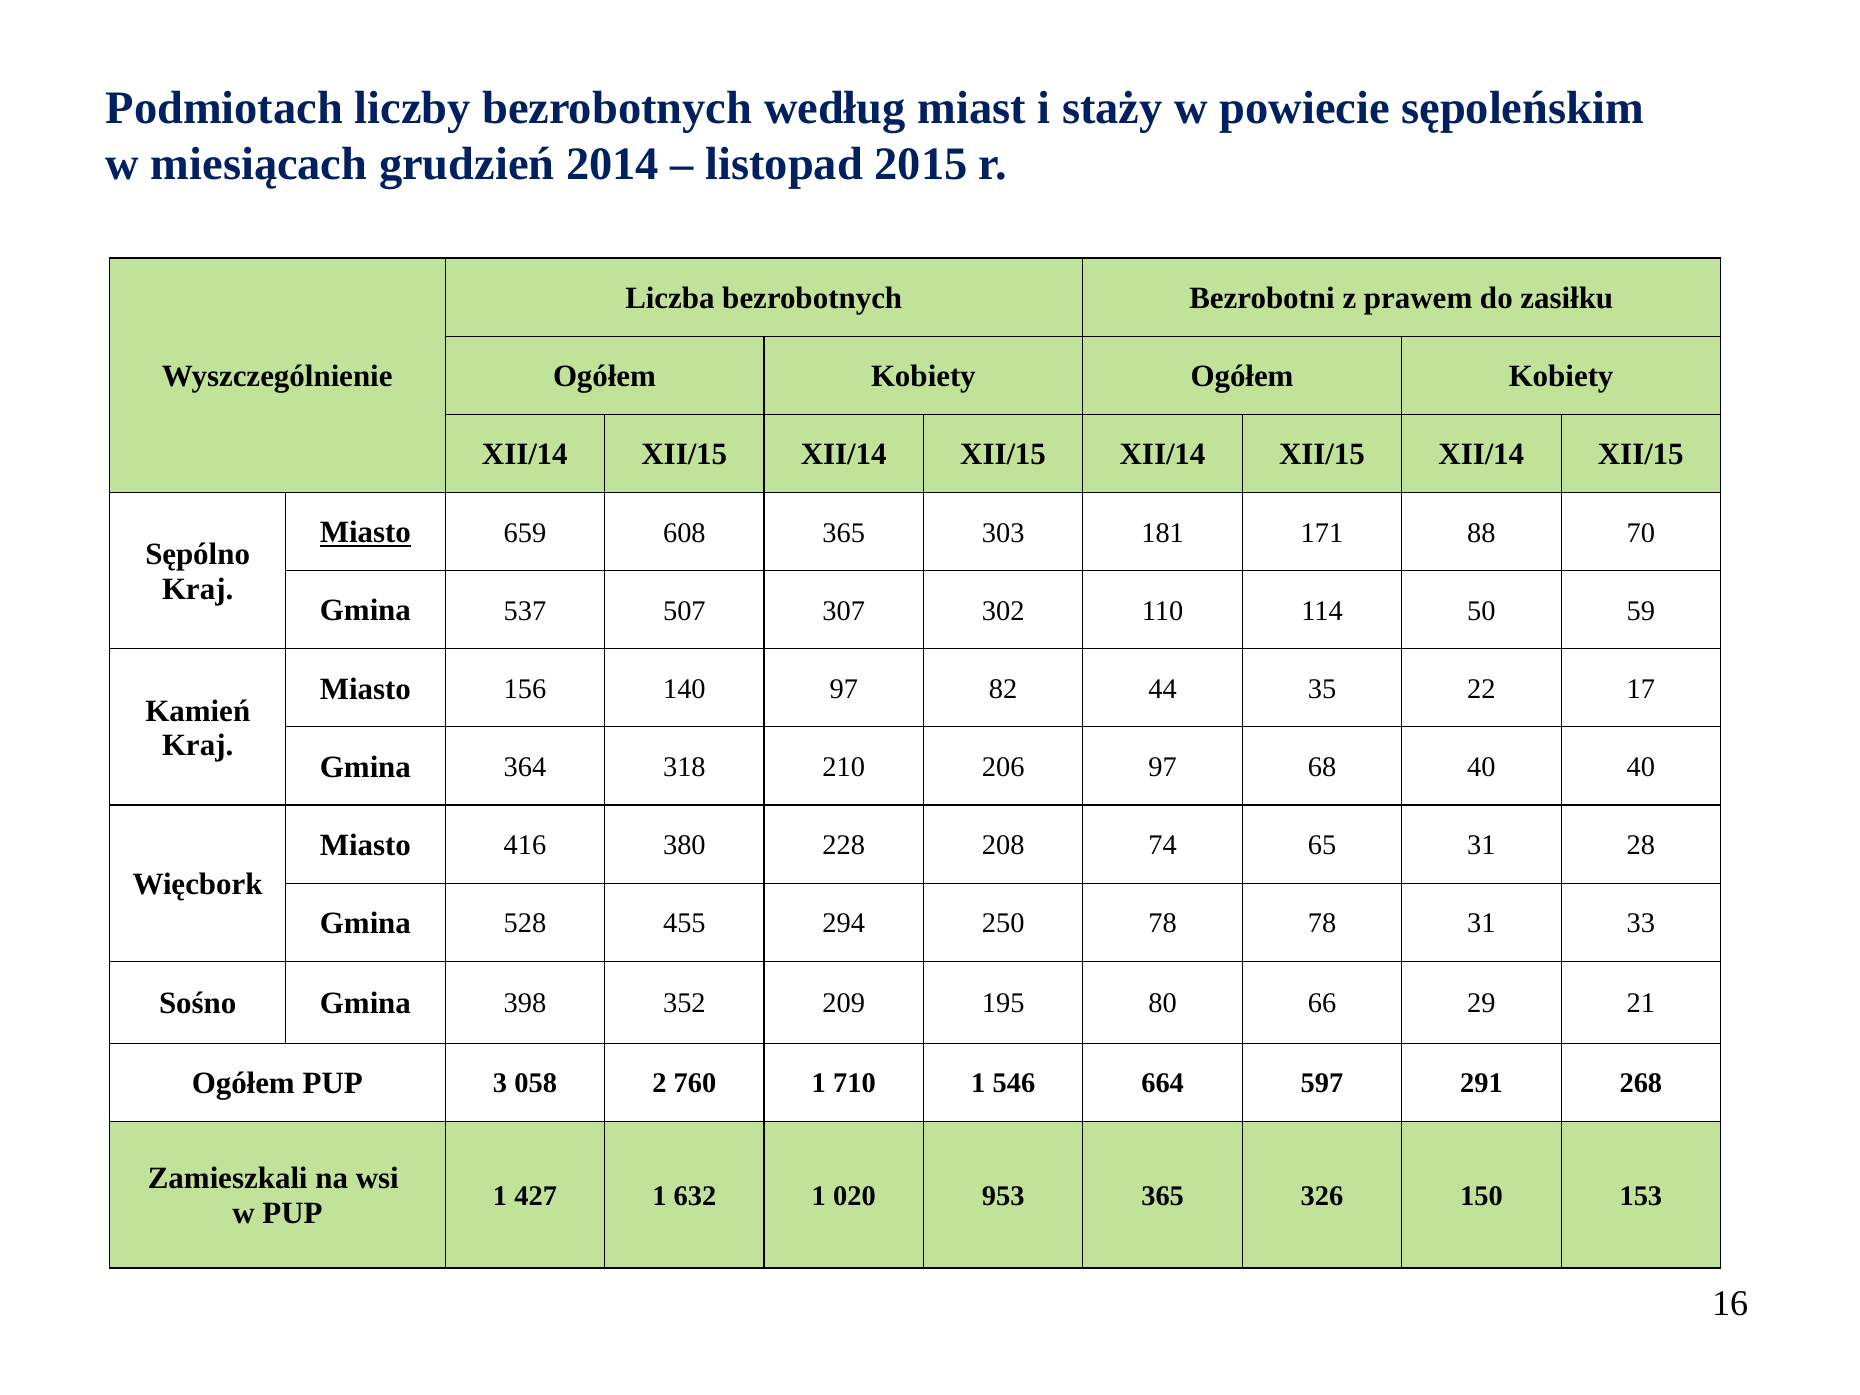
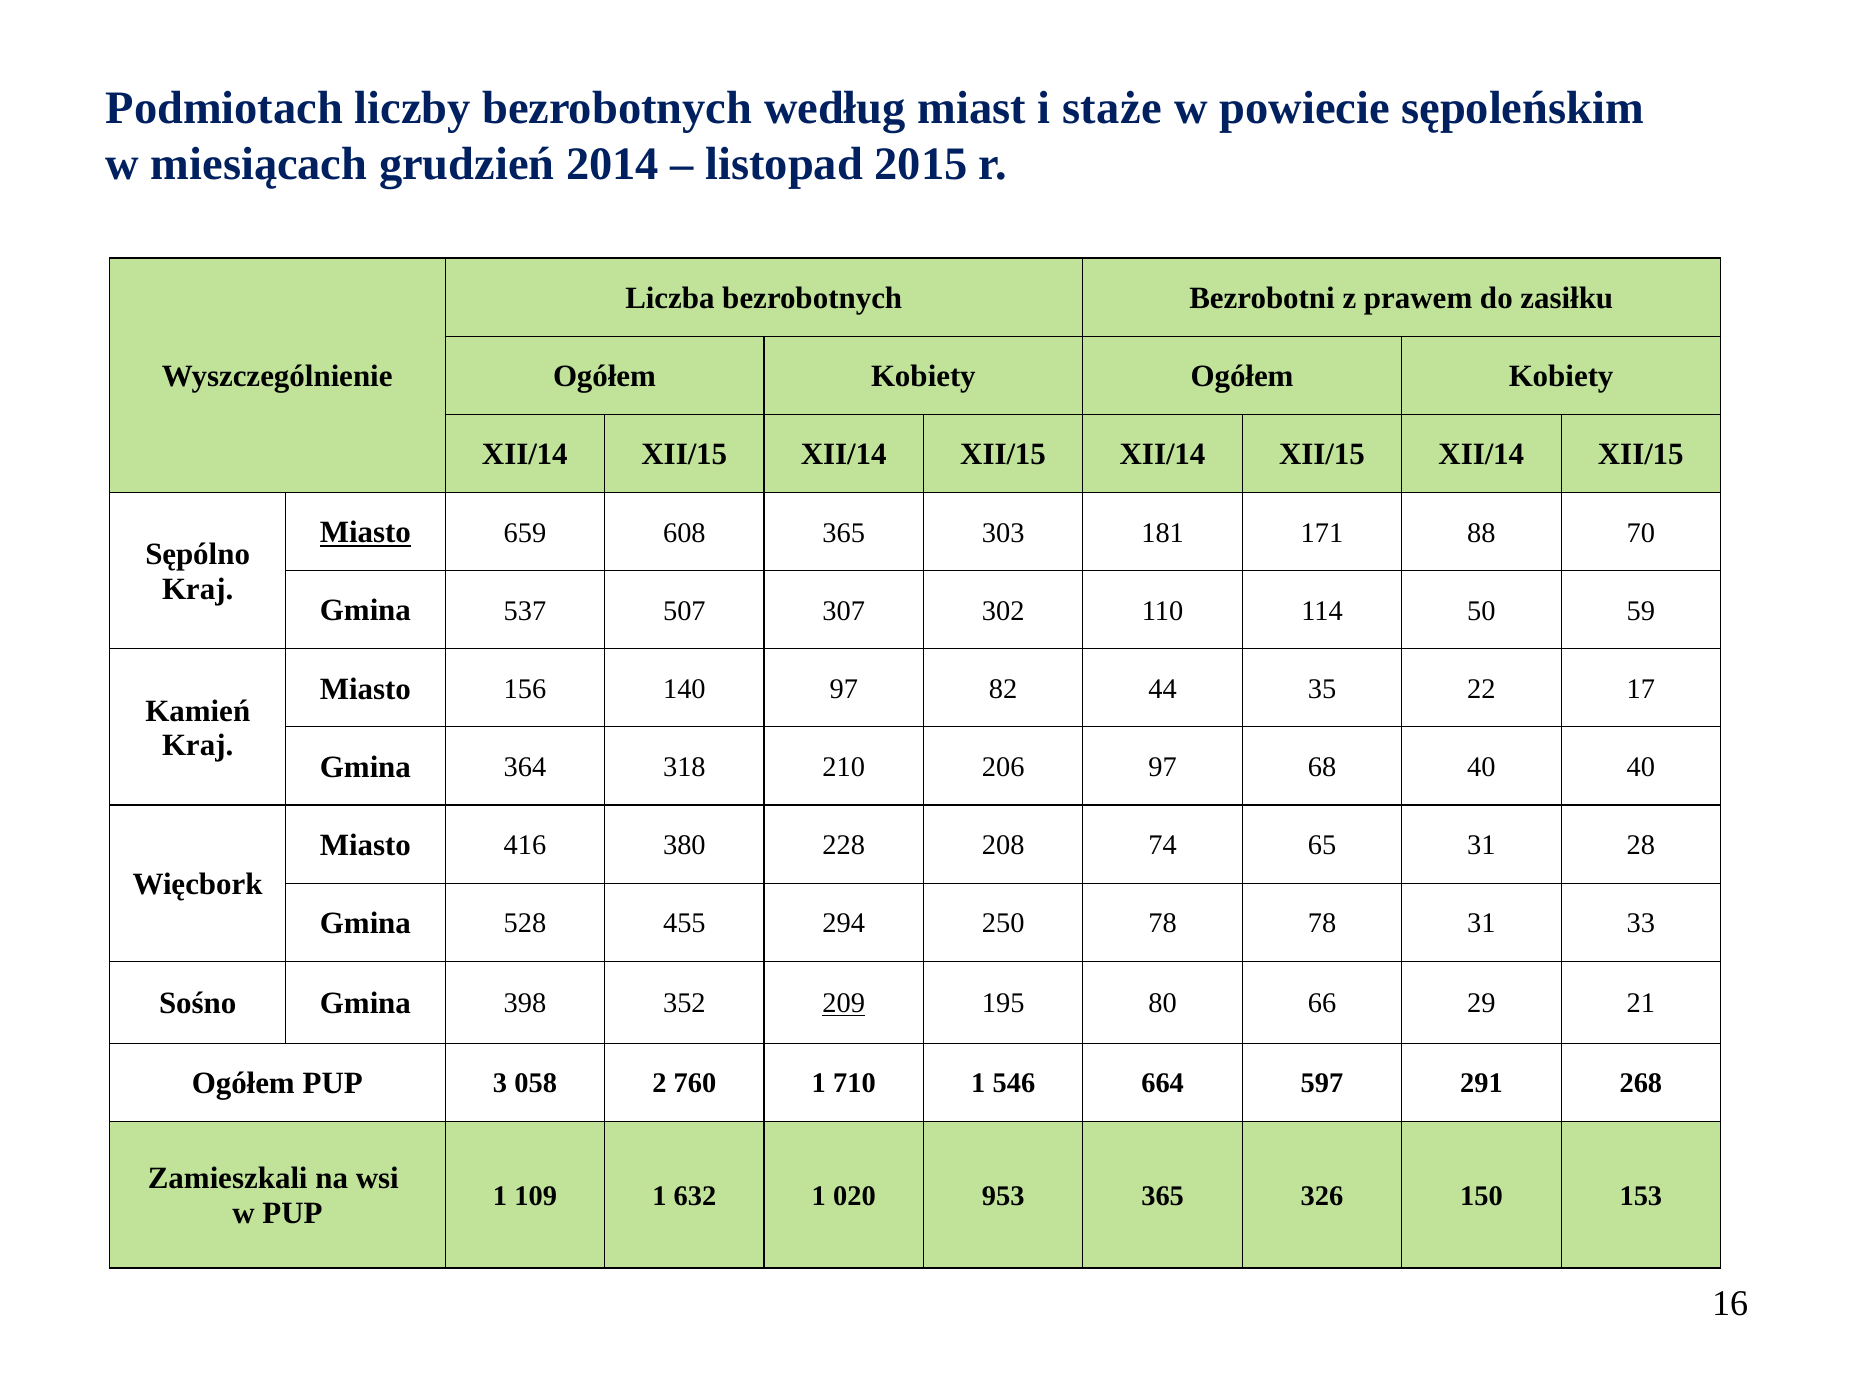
staży: staży -> staże
209 underline: none -> present
427: 427 -> 109
